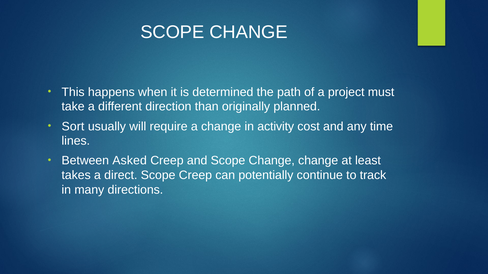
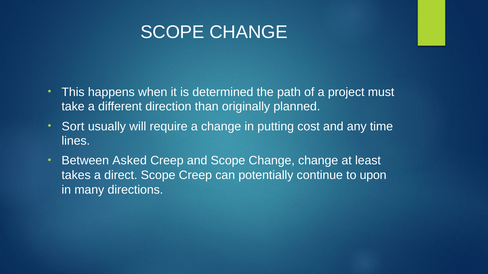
activity: activity -> putting
track: track -> upon
